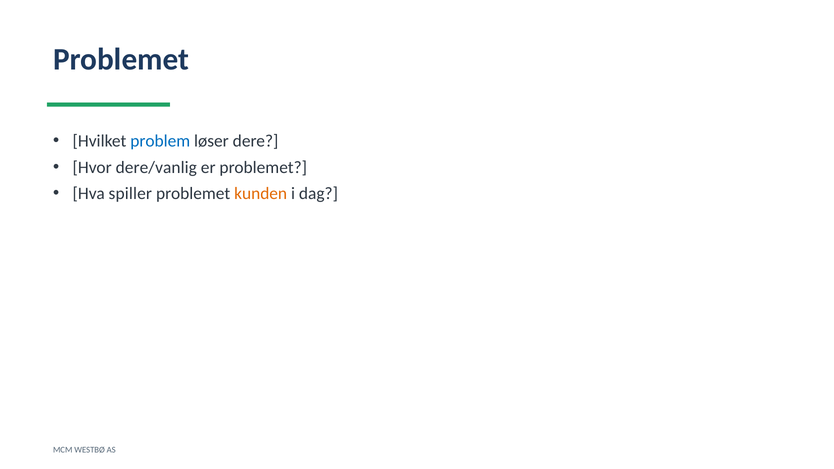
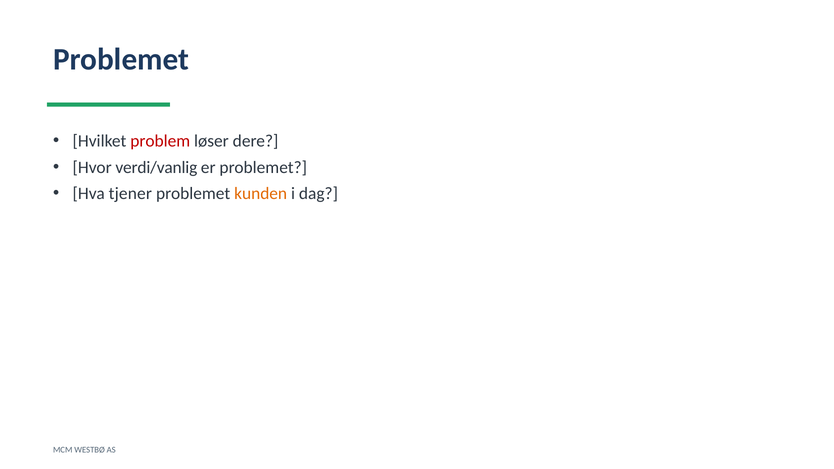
problem colour: blue -> red
dere/vanlig: dere/vanlig -> verdi/vanlig
spiller: spiller -> tjener
